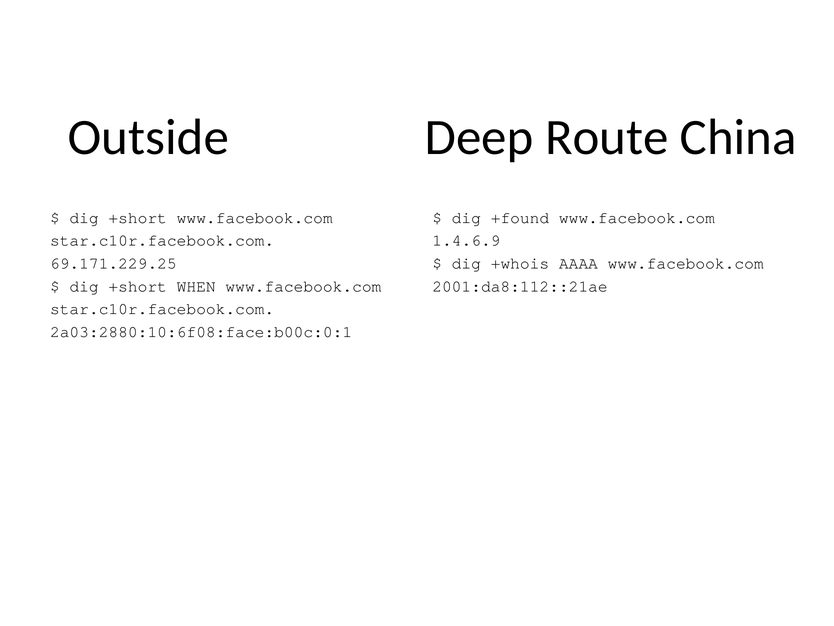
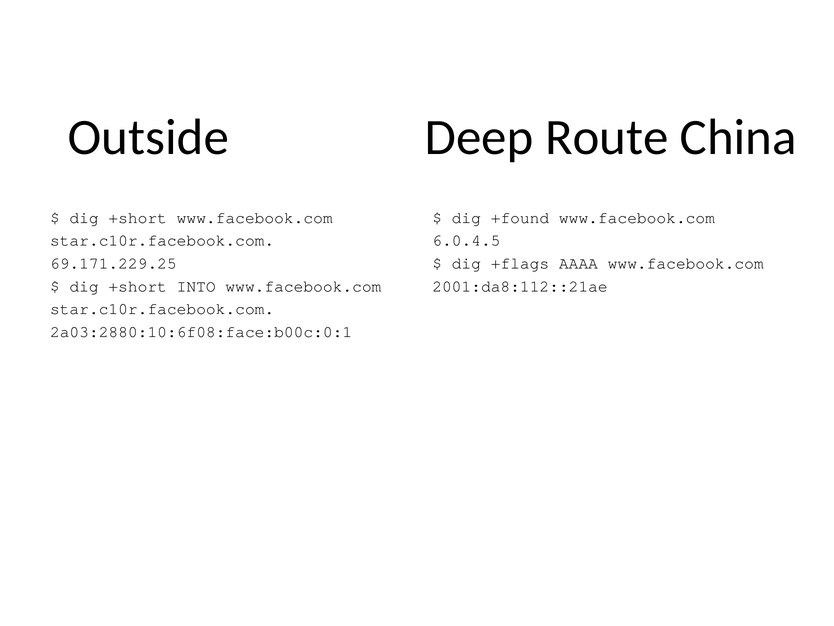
1.4.6.9: 1.4.6.9 -> 6.0.4.5
+whois: +whois -> +flags
WHEN: WHEN -> INTO
